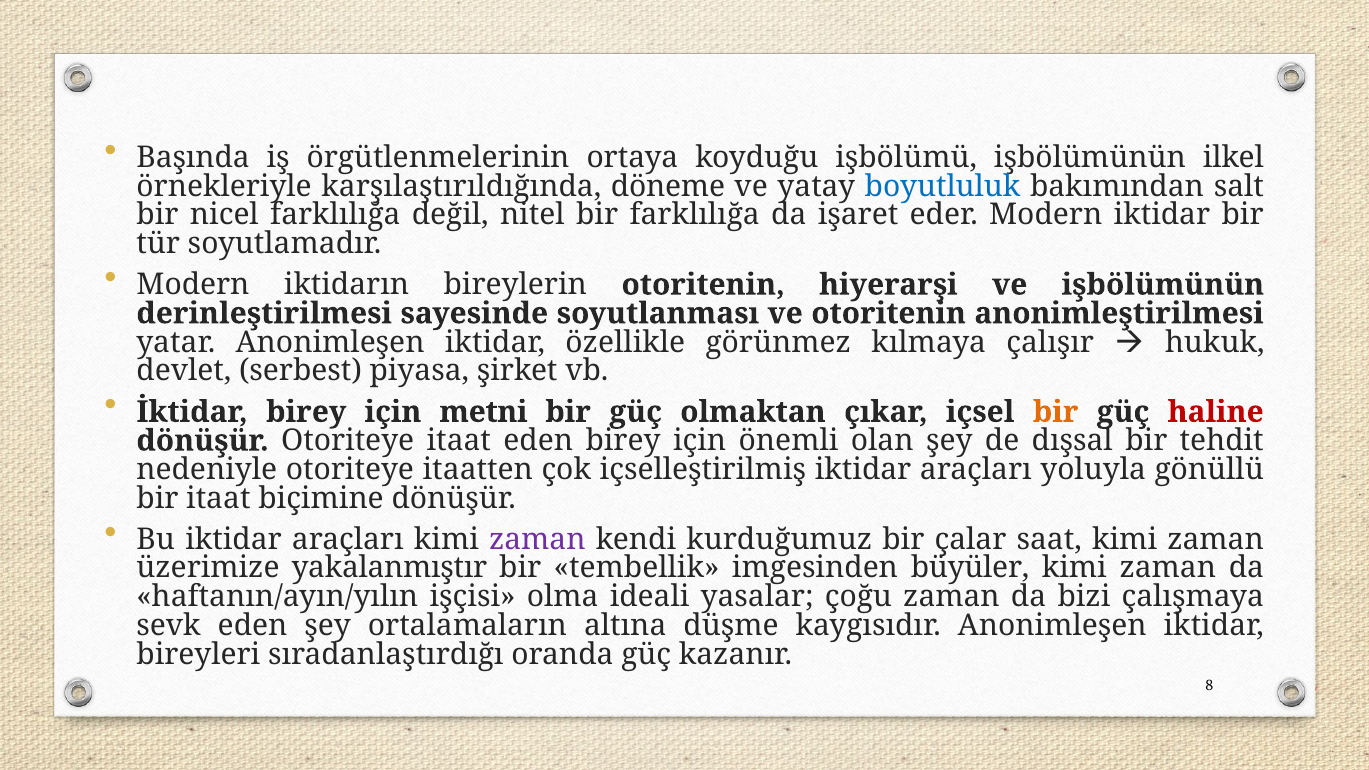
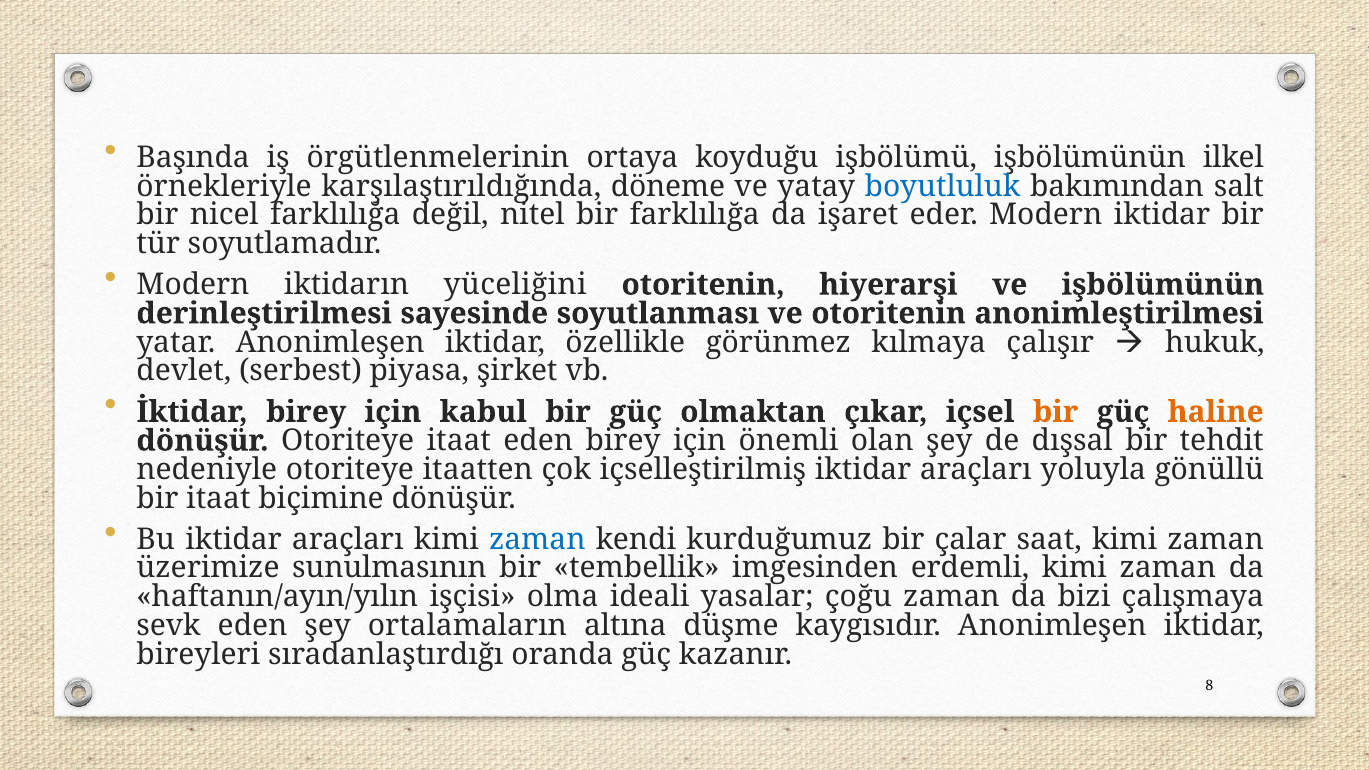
bireylerin: bireylerin -> yüceliğini
metni: metni -> kabul
haline colour: red -> orange
zaman at (537, 539) colour: purple -> blue
yakalanmıştır: yakalanmıştır -> sunulmasının
büyüler: büyüler -> erdemli
